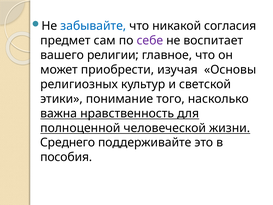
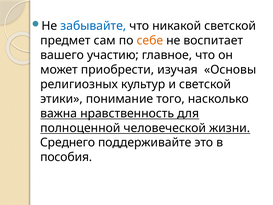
никакой согласия: согласия -> светской
себе colour: purple -> orange
религии: религии -> участию
